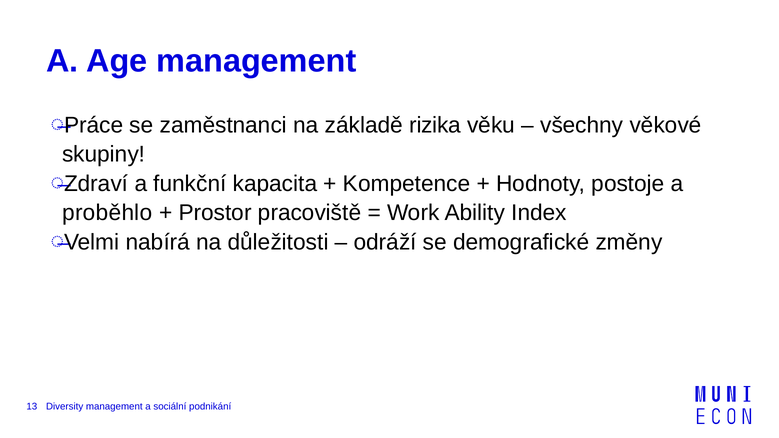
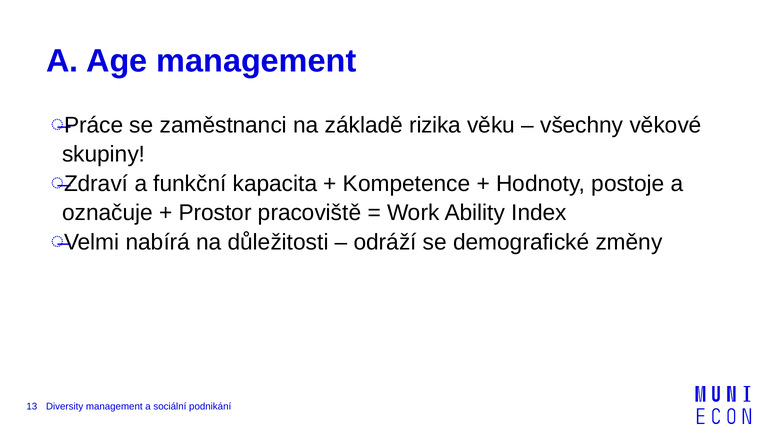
proběhlo: proběhlo -> označuje
